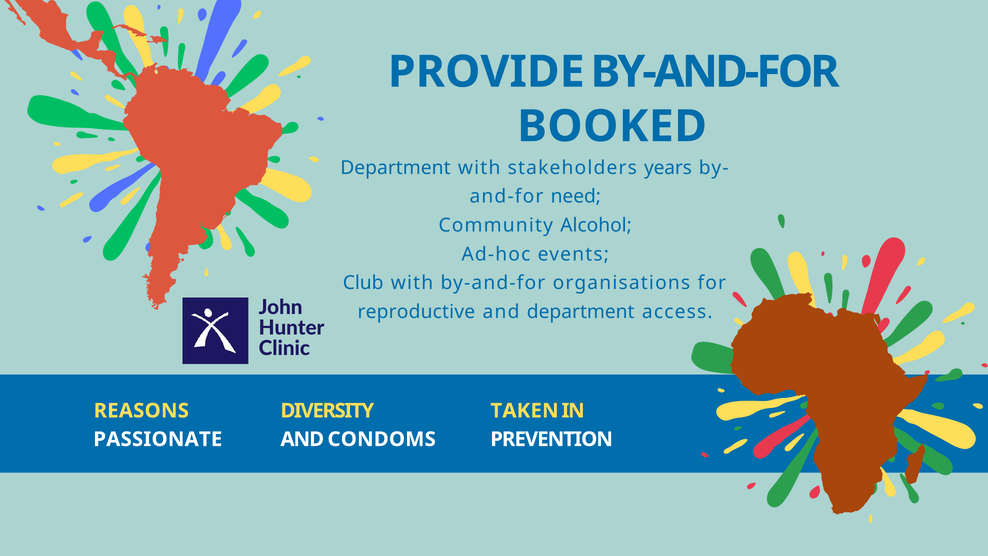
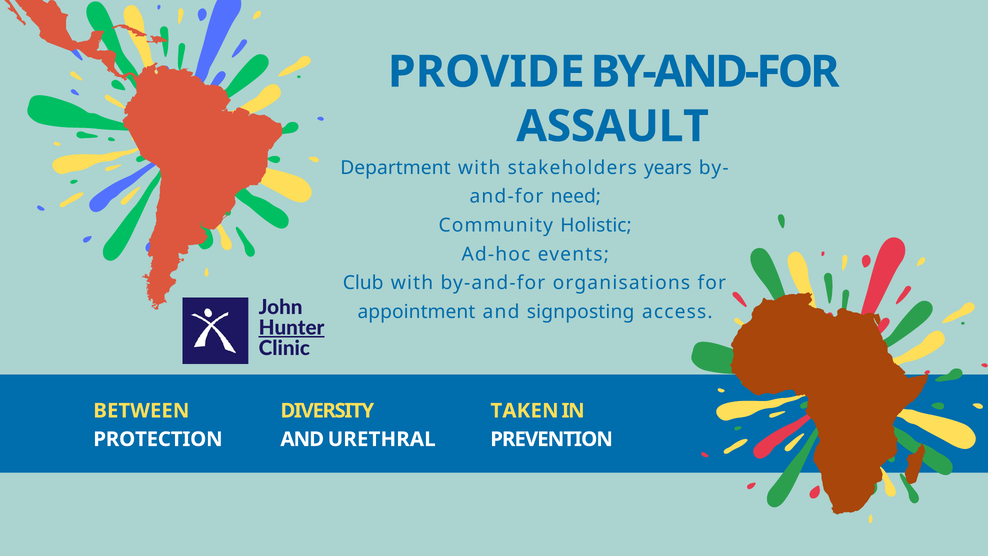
BOOKED: BOOKED -> ASSAULT
Alcohol: Alcohol -> Holistic
reproductive: reproductive -> appointment
and department: department -> signposting
Hunter underline: none -> present
REASONS: REASONS -> BETWEEN
PASSIONATE: PASSIONATE -> PROTECTION
CONDOMS: CONDOMS -> URETHRAL
